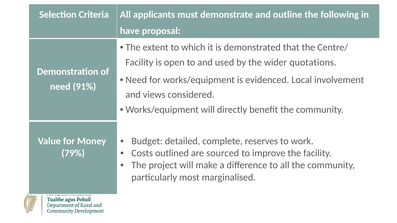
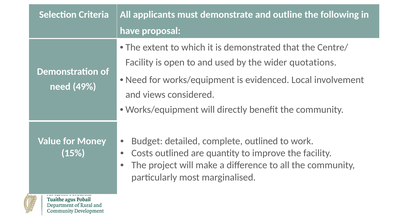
91%: 91% -> 49%
complete reserves: reserves -> outlined
sourced: sourced -> quantity
79%: 79% -> 15%
